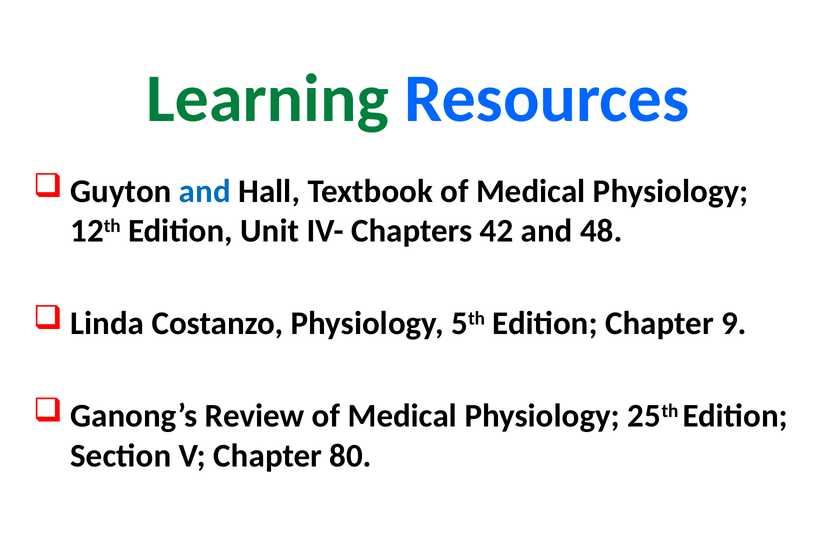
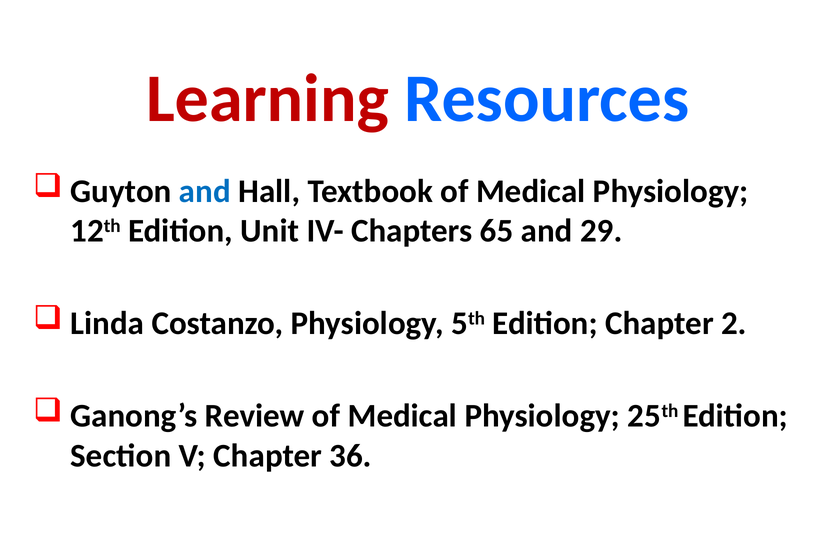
Learning colour: green -> red
42: 42 -> 65
48: 48 -> 29
9: 9 -> 2
80: 80 -> 36
